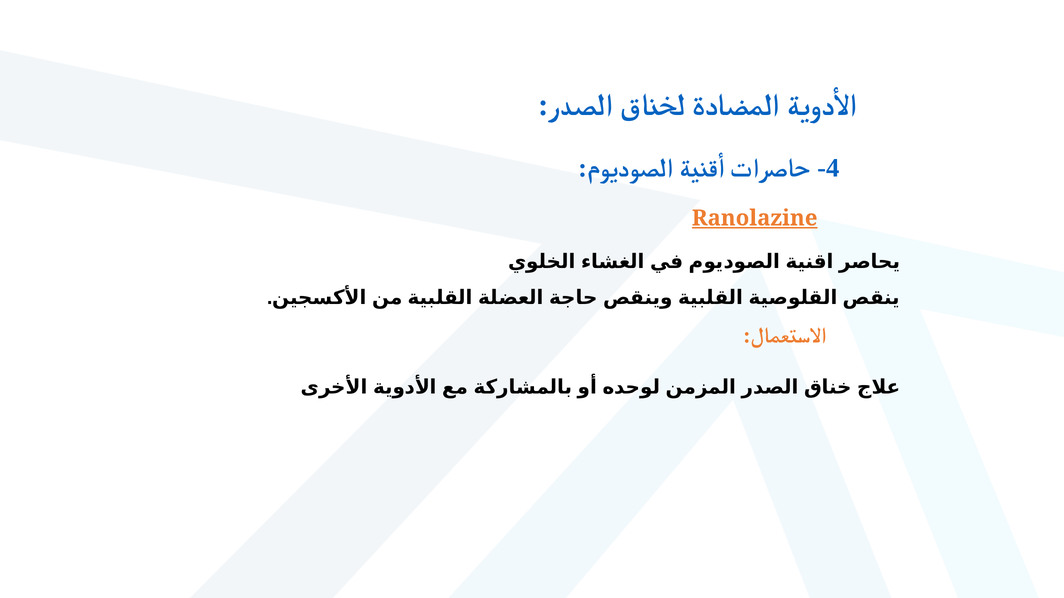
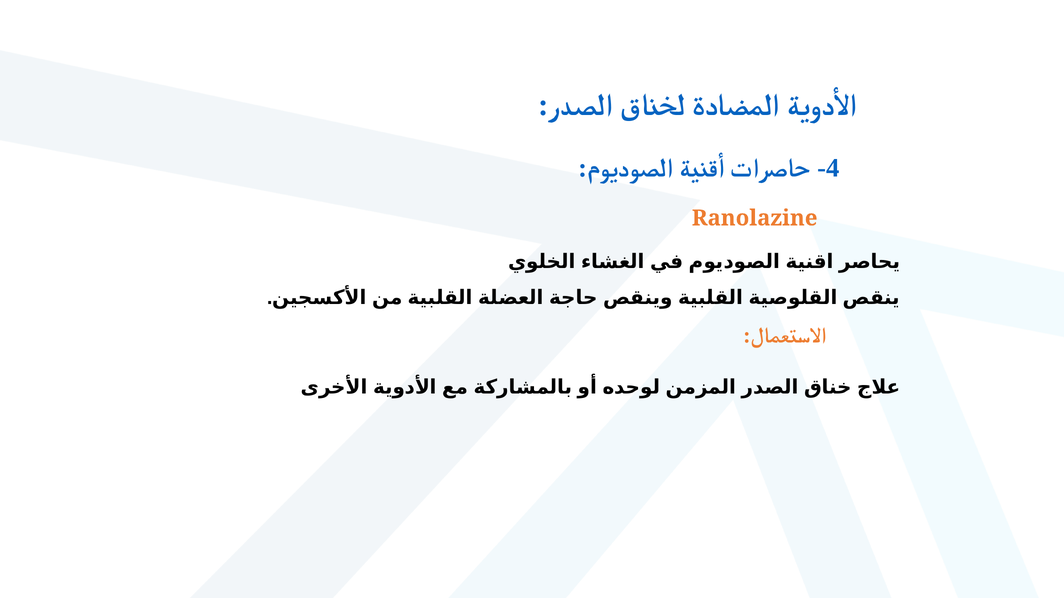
Ranolazine underline: present -> none
